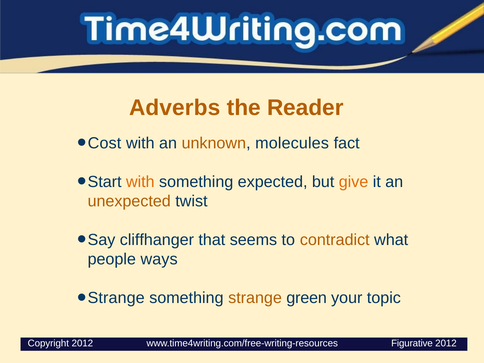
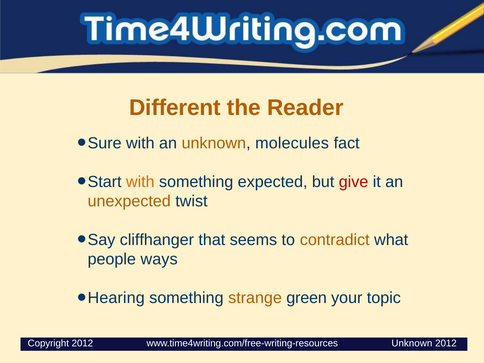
Adverbs: Adverbs -> Different
Cost: Cost -> Sure
give colour: orange -> red
Strange at (116, 298): Strange -> Hearing
www.time4writing.com/free-writing-resources Figurative: Figurative -> Unknown
